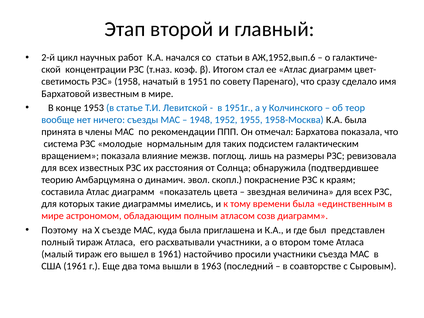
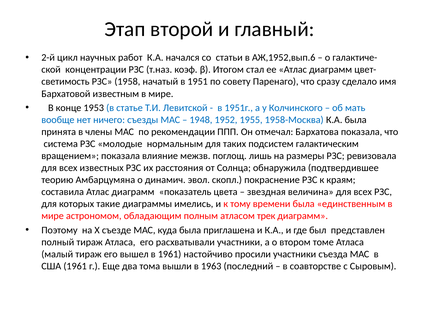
теор: теор -> мать
созв: созв -> трек
